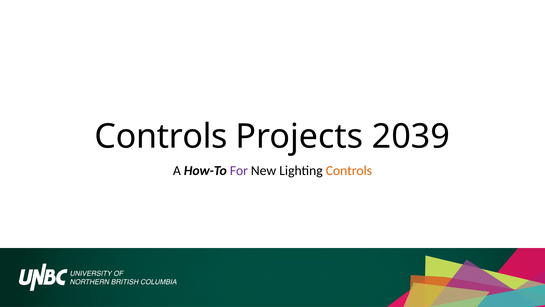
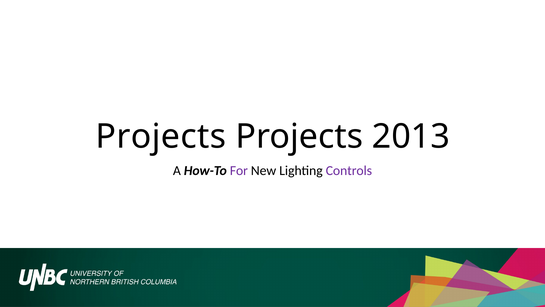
Controls at (161, 136): Controls -> Projects
2039: 2039 -> 2013
Controls at (349, 170) colour: orange -> purple
